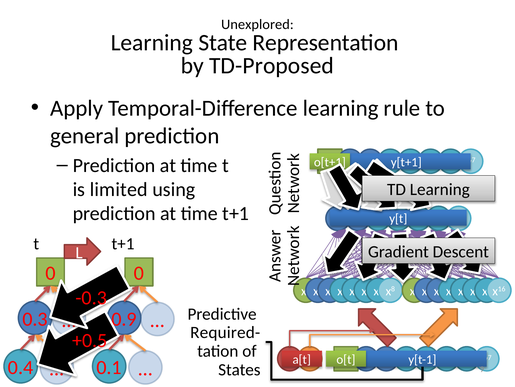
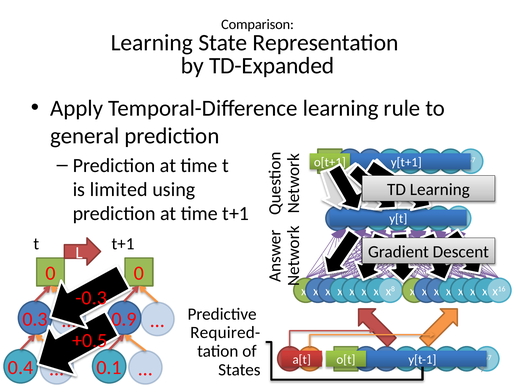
Unexplored: Unexplored -> Comparison
TD-Proposed: TD-Proposed -> TD-Expanded
